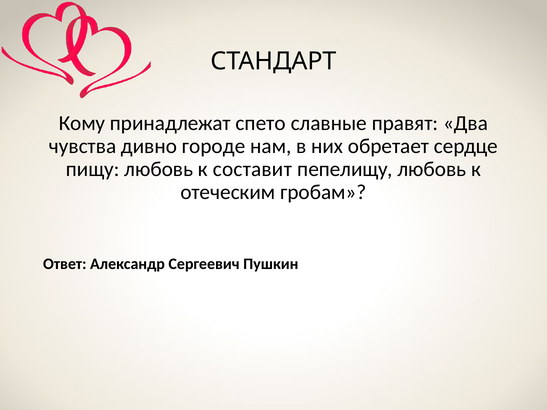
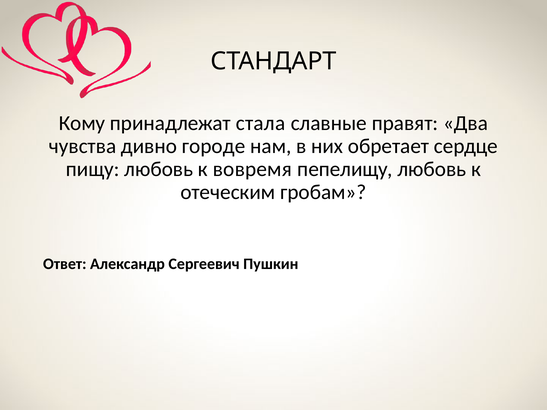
спето: спето -> стала
составит: составит -> вовремя
